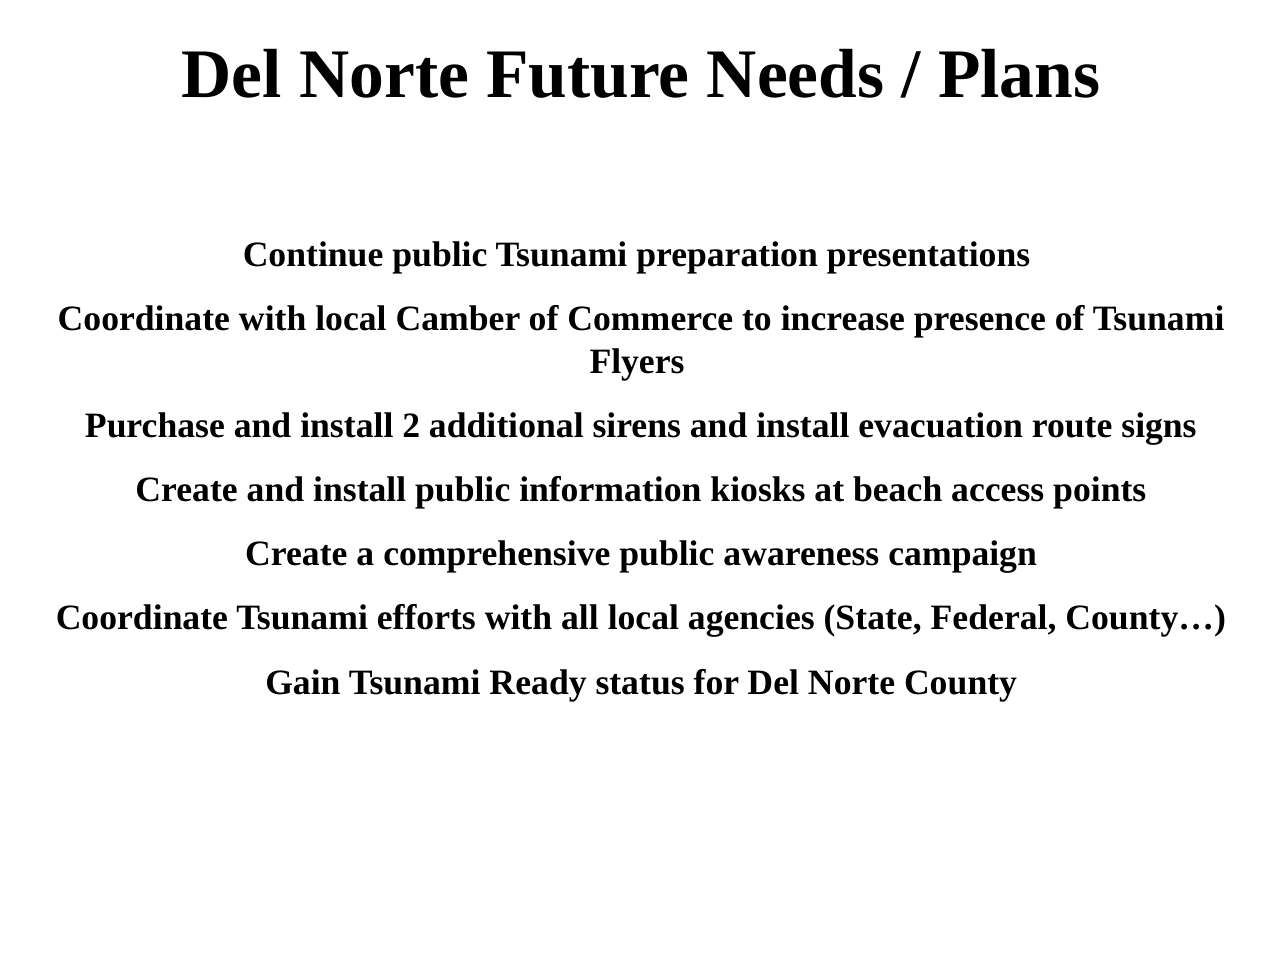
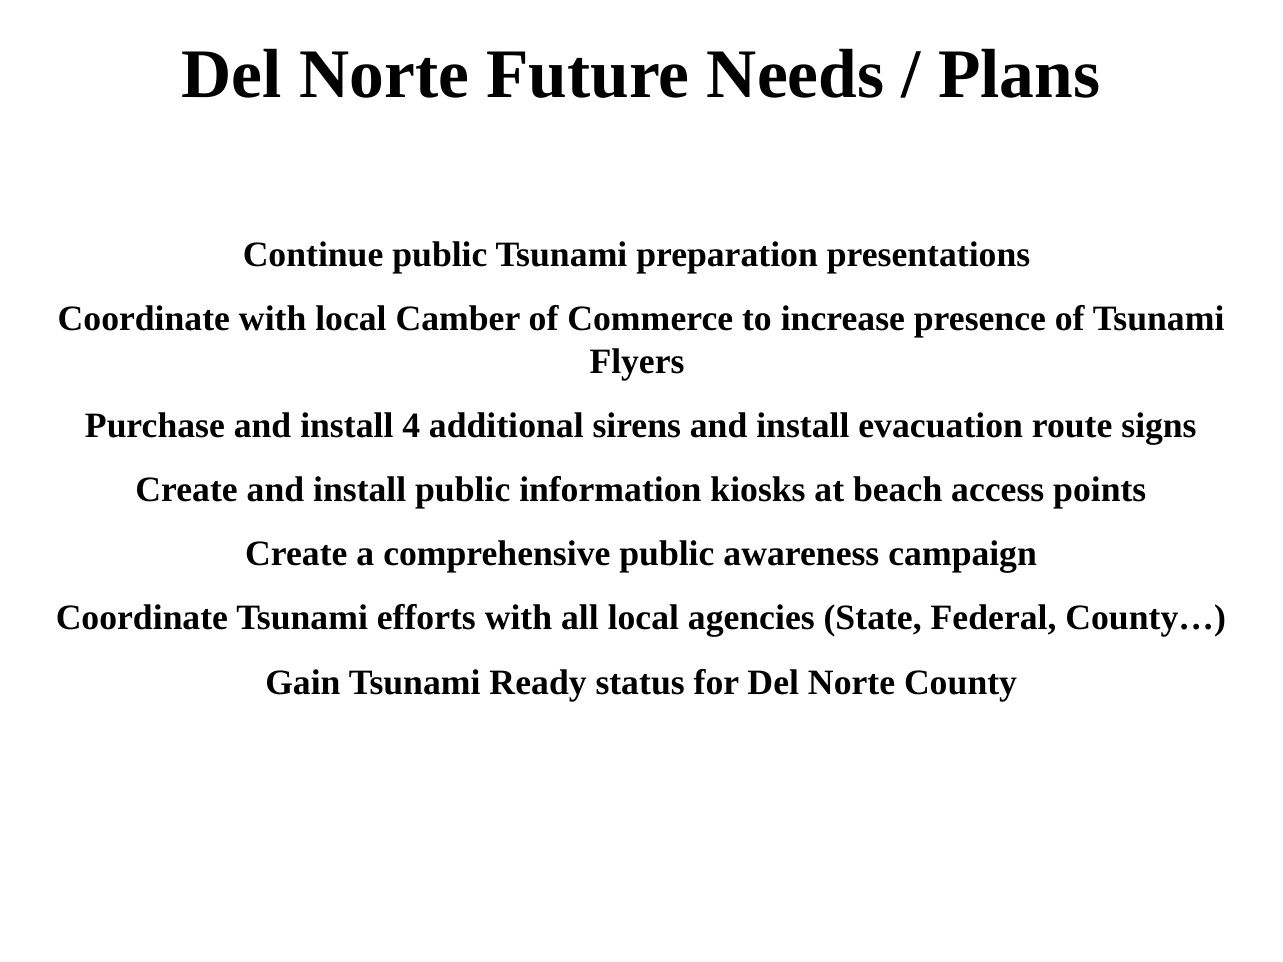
2: 2 -> 4
